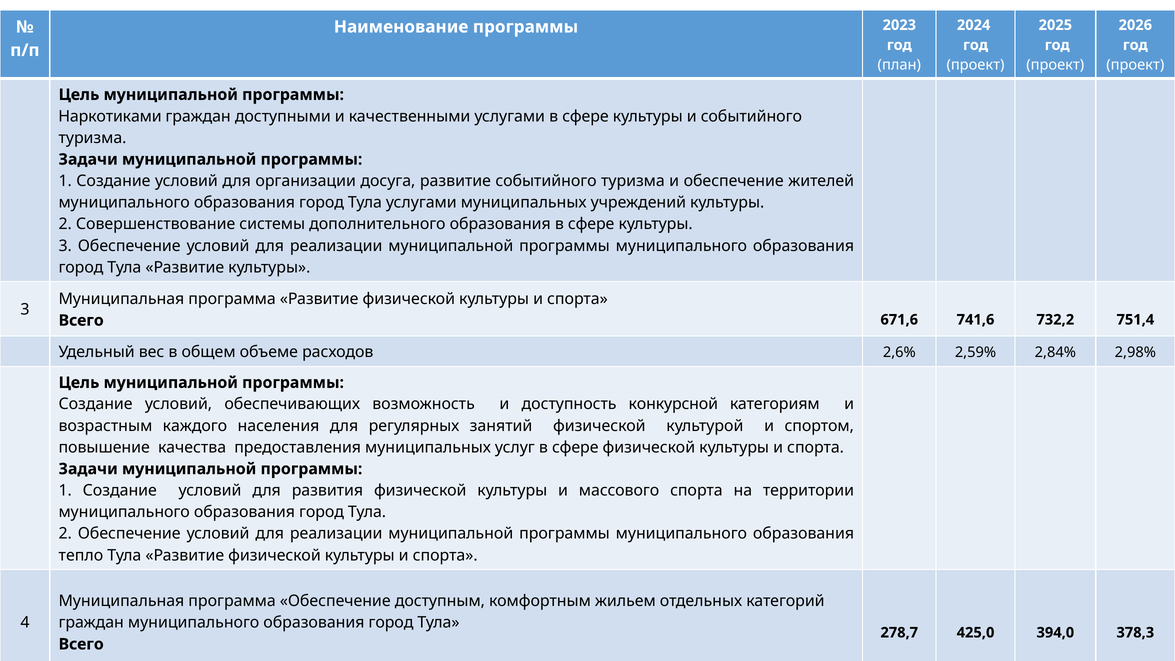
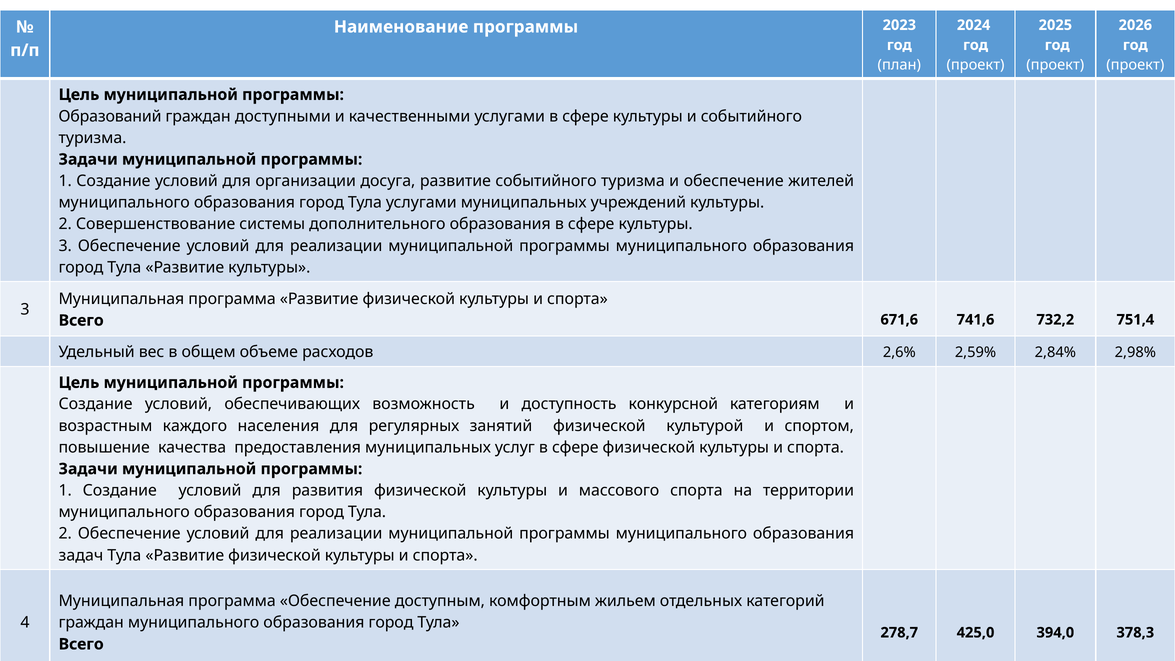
Наркотиками: Наркотиками -> Образований
тепло: тепло -> задач
